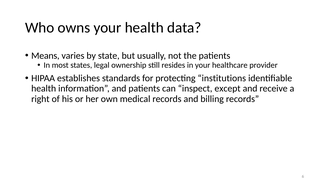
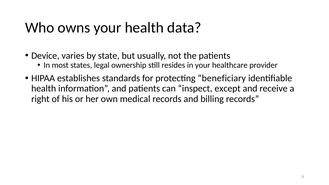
Means: Means -> Device
institutions: institutions -> beneficiary
